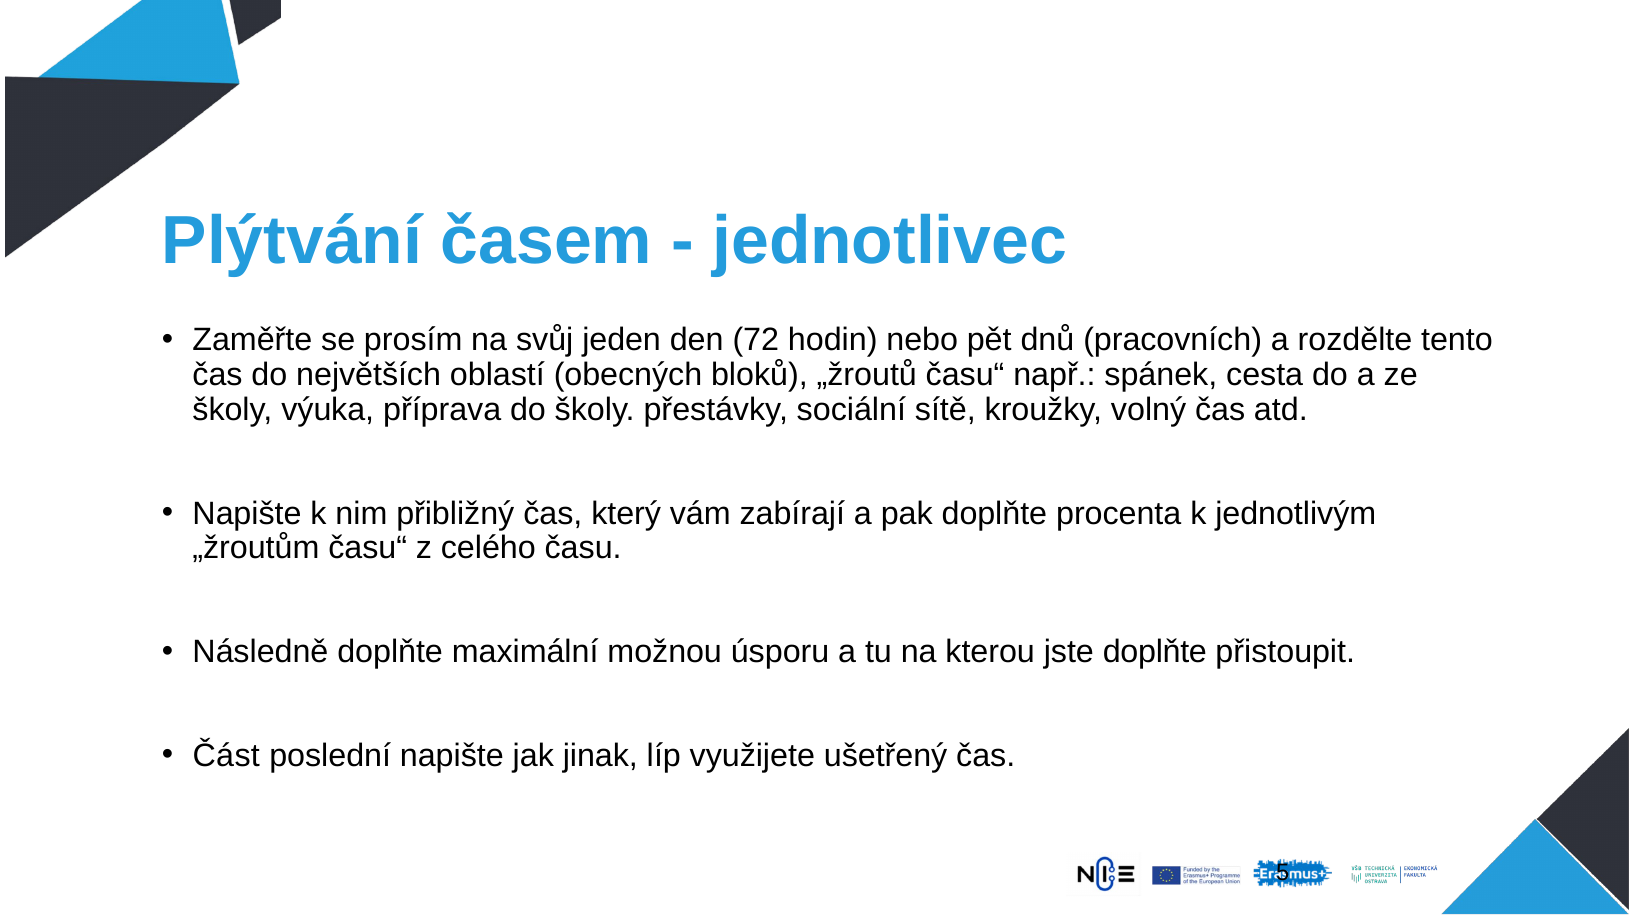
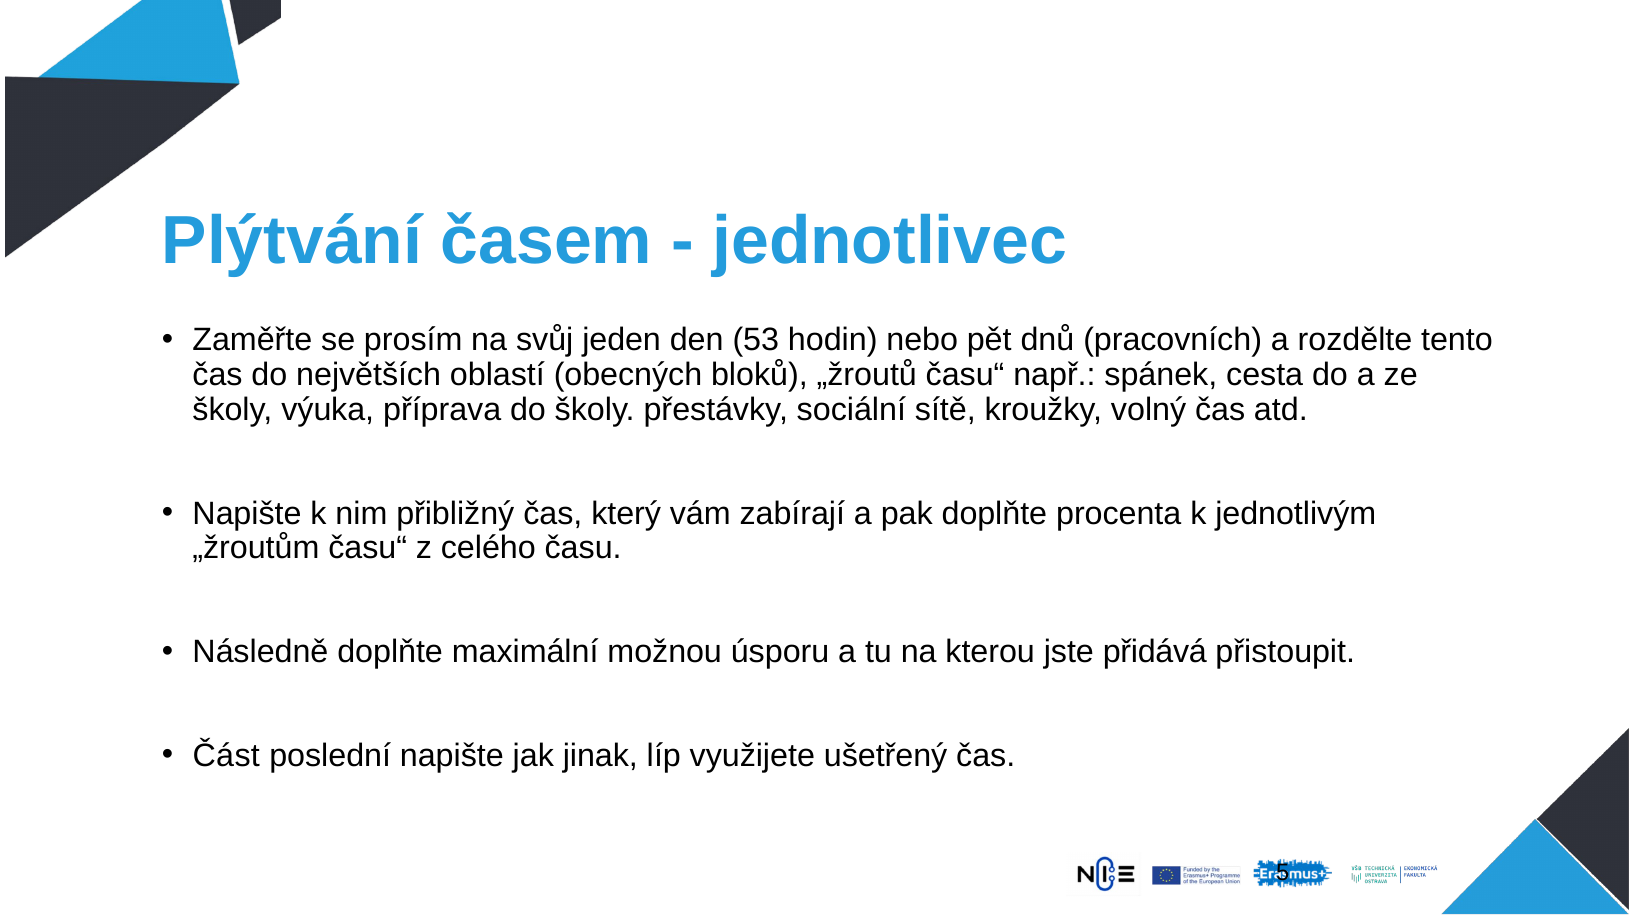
72: 72 -> 53
jste doplňte: doplňte -> přidává
